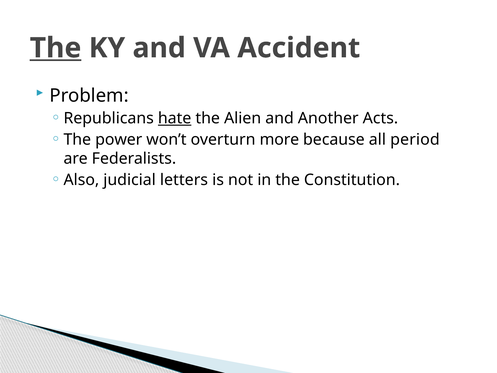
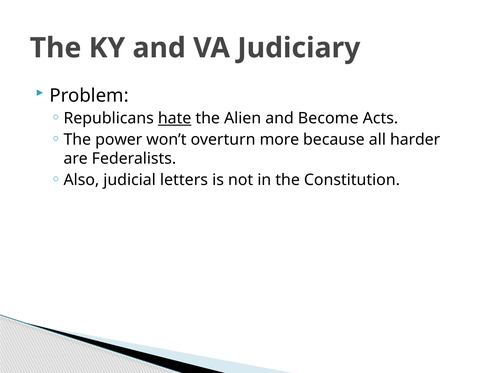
The at (56, 48) underline: present -> none
Accident: Accident -> Judiciary
Another: Another -> Become
period: period -> harder
